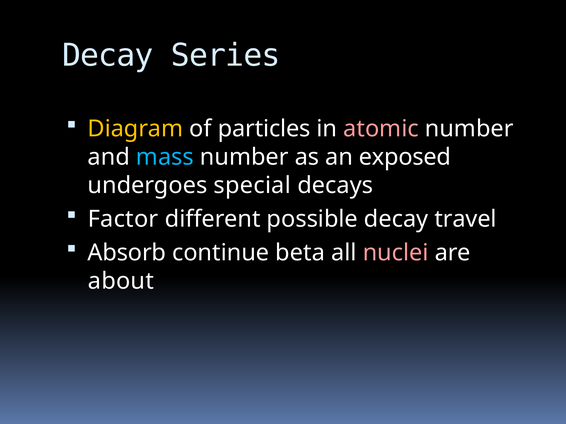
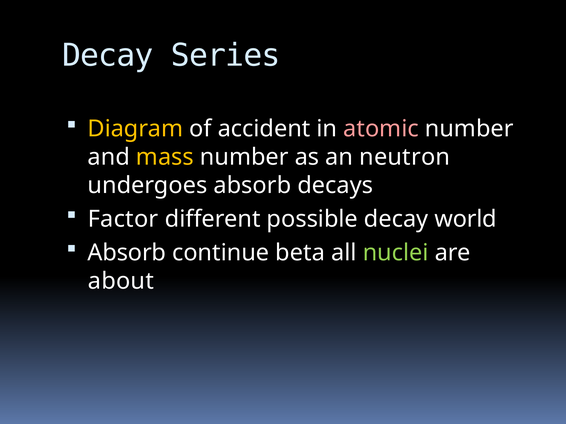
particles: particles -> accident
mass colour: light blue -> yellow
exposed: exposed -> neutron
undergoes special: special -> absorb
travel: travel -> world
nuclei colour: pink -> light green
